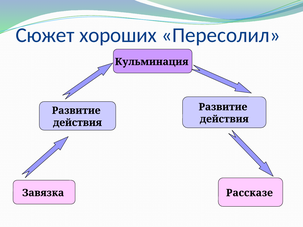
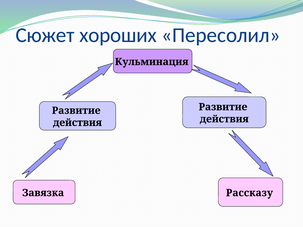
Рассказе: Рассказе -> Рассказу
